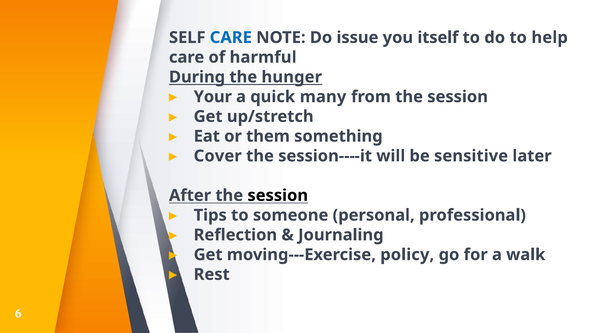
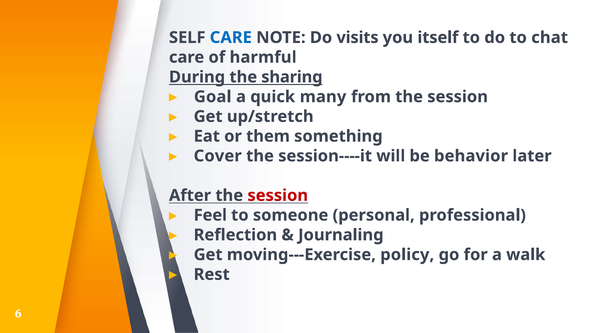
issue: issue -> visits
help: help -> chat
hunger: hunger -> sharing
Your: Your -> Goal
sensitive: sensitive -> behavior
session at (278, 196) colour: black -> red
Tips: Tips -> Feel
